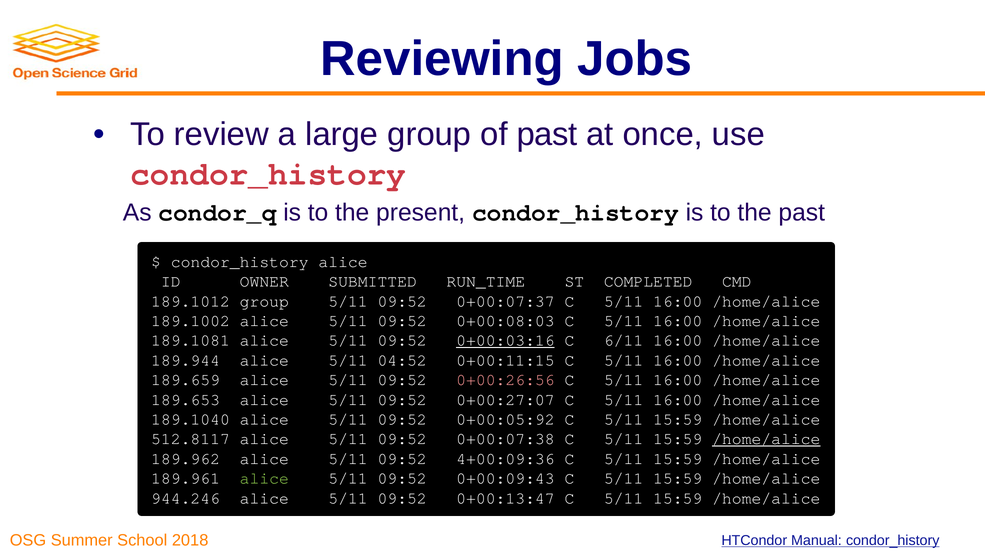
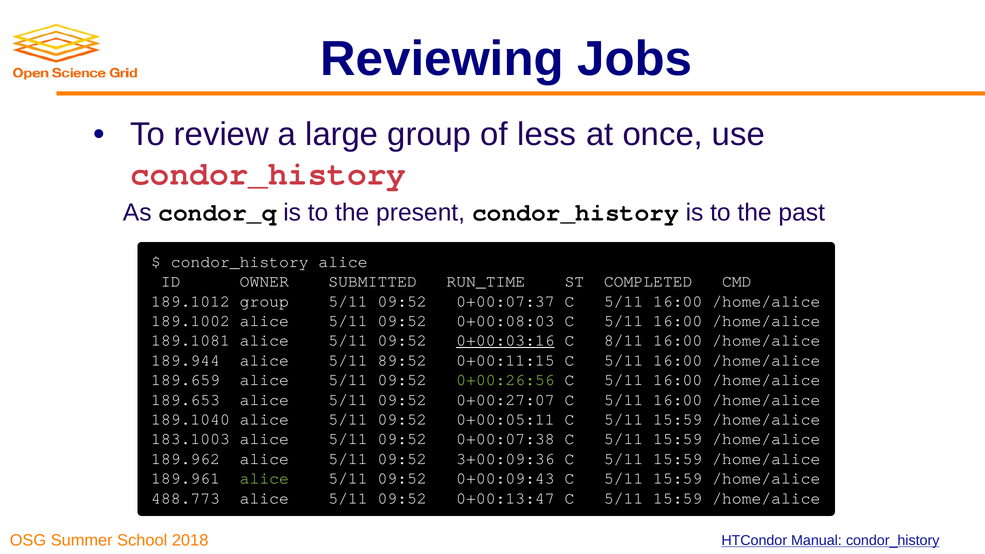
of past: past -> less
6/11: 6/11 -> 8/11
04:52: 04:52 -> 89:52
0+00:26:56 colour: pink -> light green
0+00:05:92: 0+00:05:92 -> 0+00:05:11
512.8117: 512.8117 -> 183.1003
/home/alice at (766, 439) underline: present -> none
4+00:09:36: 4+00:09:36 -> 3+00:09:36
944.246: 944.246 -> 488.773
